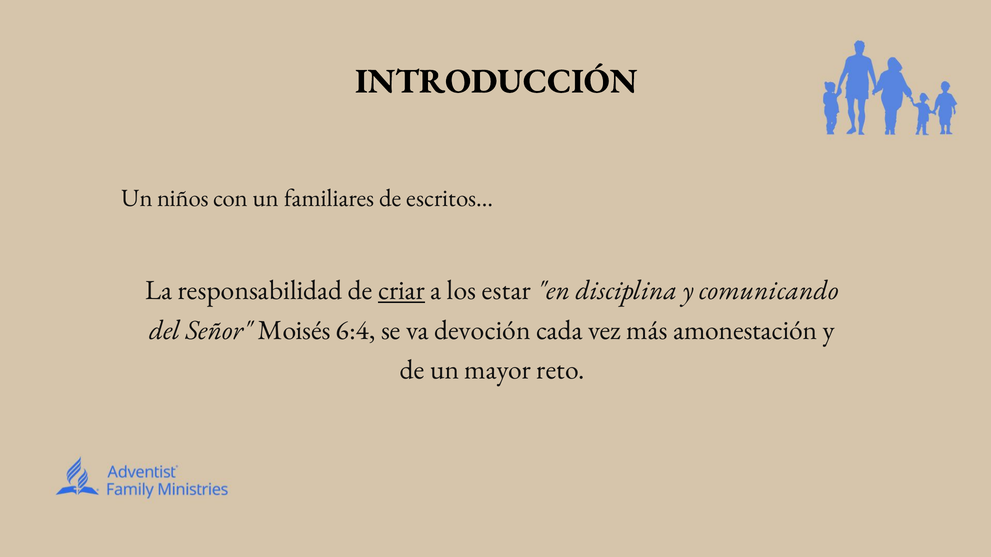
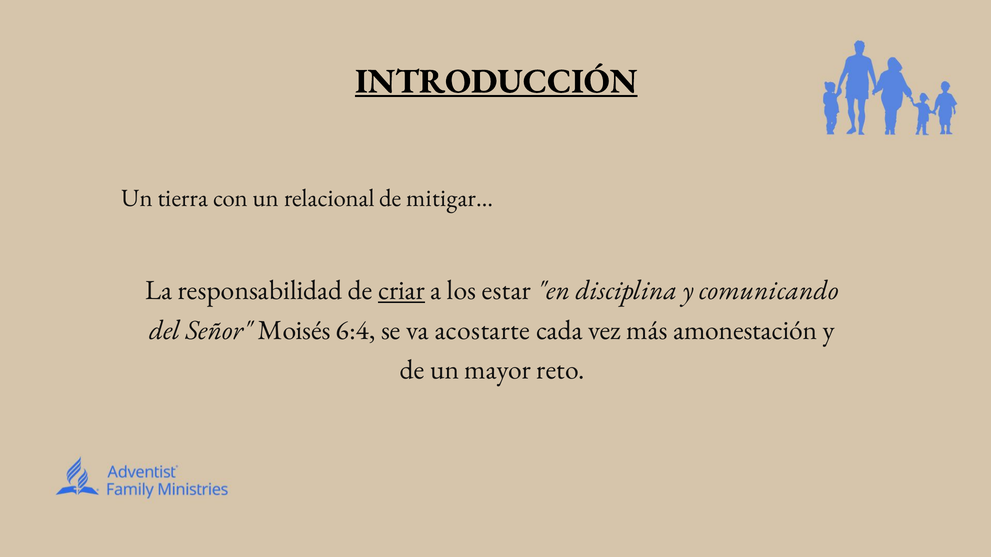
INTRODUCCIÓN underline: none -> present
niños: niños -> tierra
familiares: familiares -> relacional
escritos…: escritos… -> mitigar…
devoción: devoción -> acostarte
